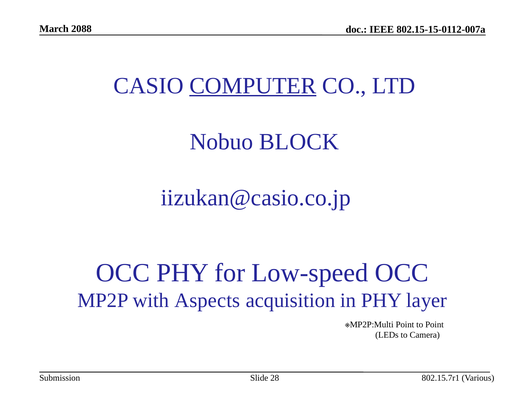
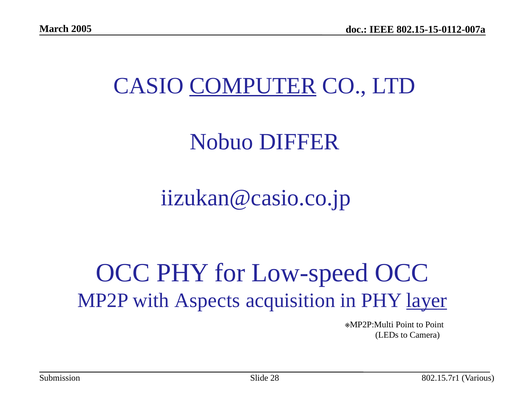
2088: 2088 -> 2005
BLOCK: BLOCK -> DIFFER
layer underline: none -> present
